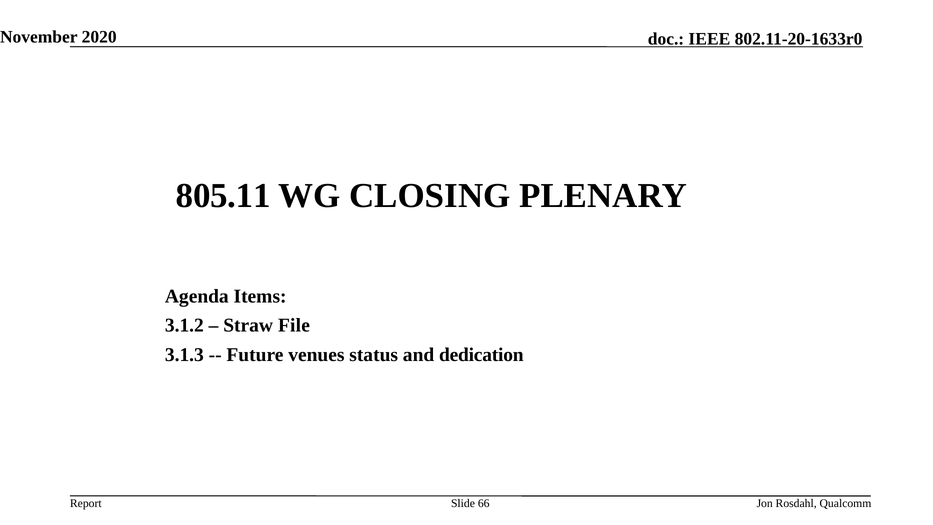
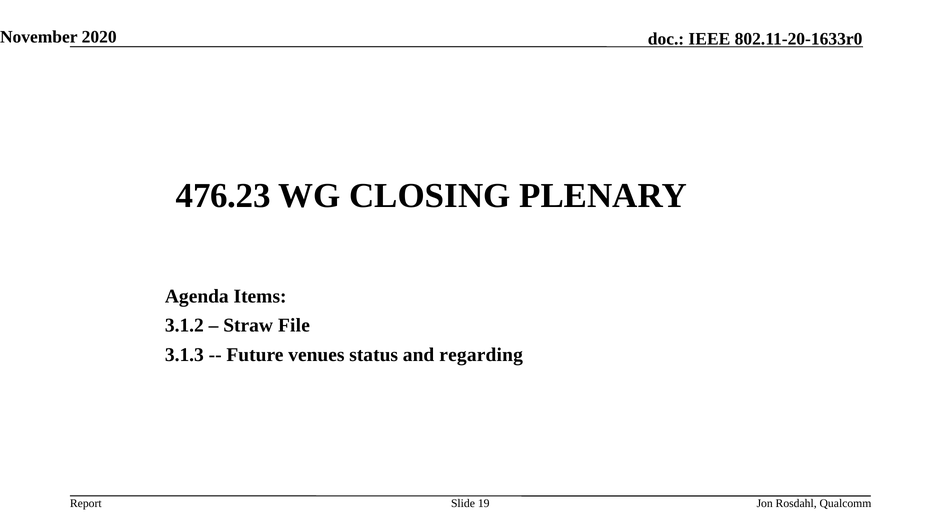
805.11: 805.11 -> 476.23
dedication: dedication -> regarding
66: 66 -> 19
